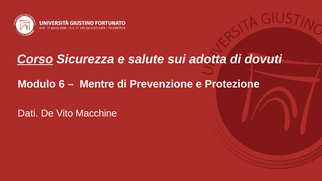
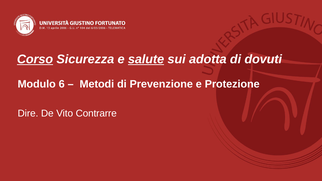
salute underline: none -> present
Mentre: Mentre -> Metodi
Dati: Dati -> Dire
Macchine: Macchine -> Contrarre
